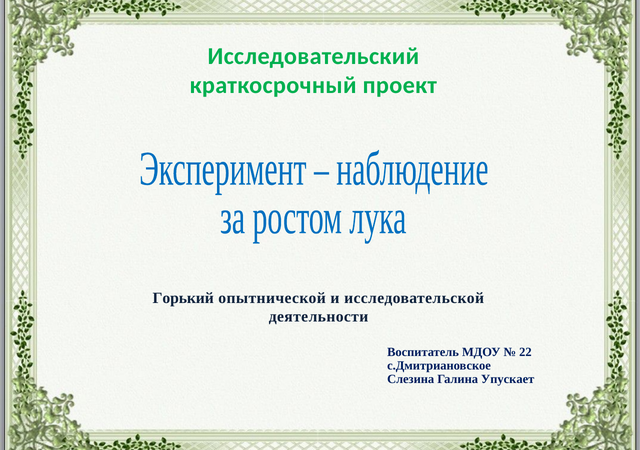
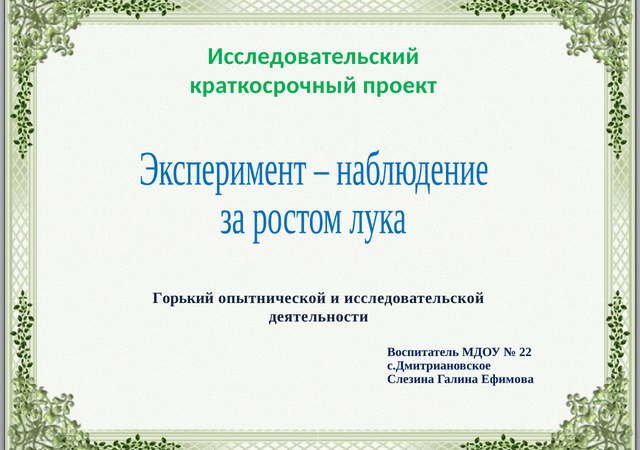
Упускает: Упускает -> Ефимова
